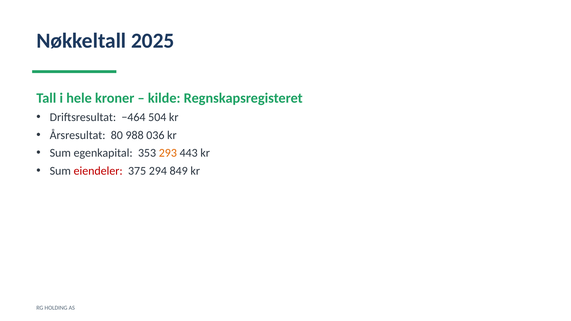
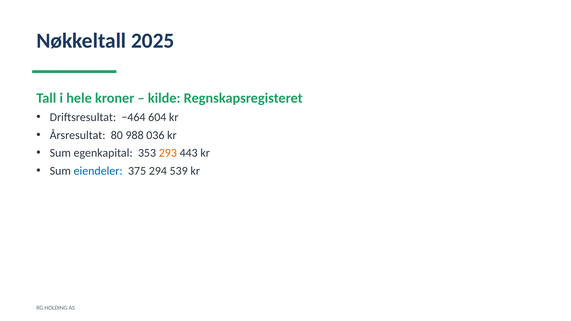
504: 504 -> 604
eiendeler colour: red -> blue
849: 849 -> 539
